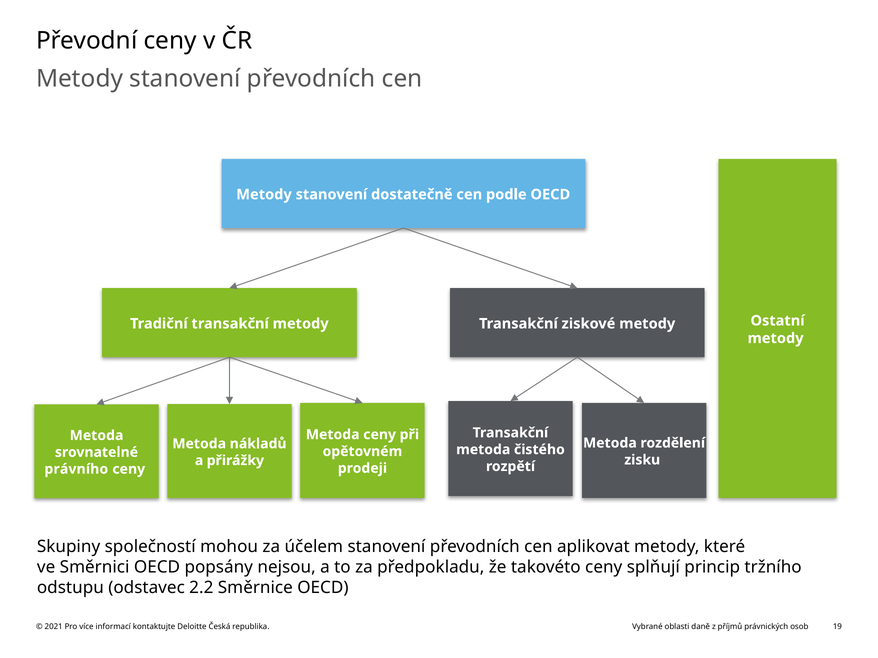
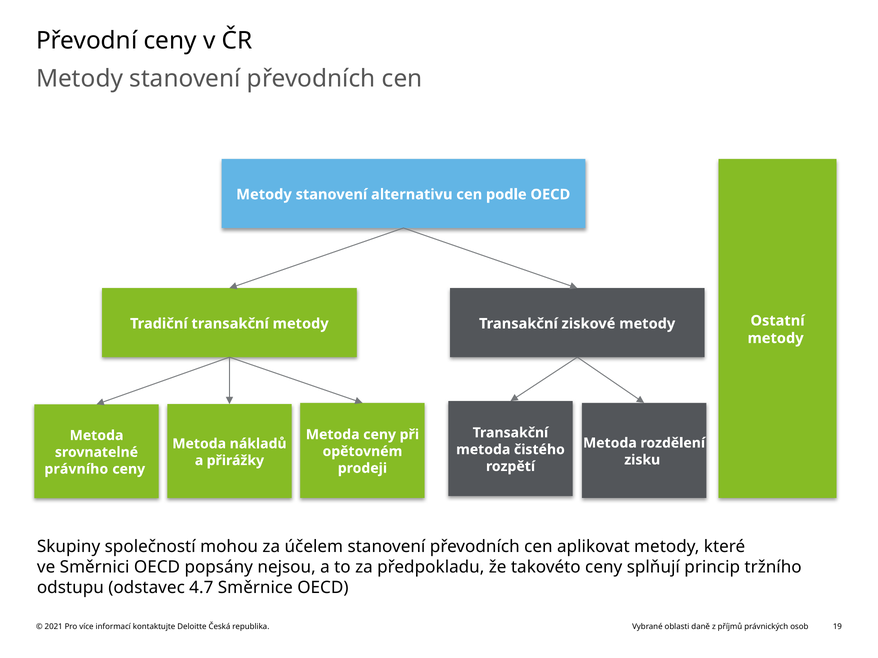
dostatečně: dostatečně -> alternativu
2.2: 2.2 -> 4.7
